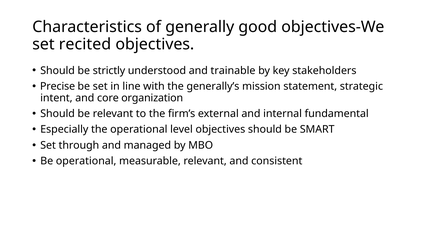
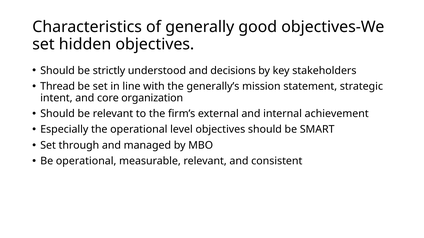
recited: recited -> hidden
trainable: trainable -> decisions
Precise: Precise -> Thread
fundamental: fundamental -> achievement
